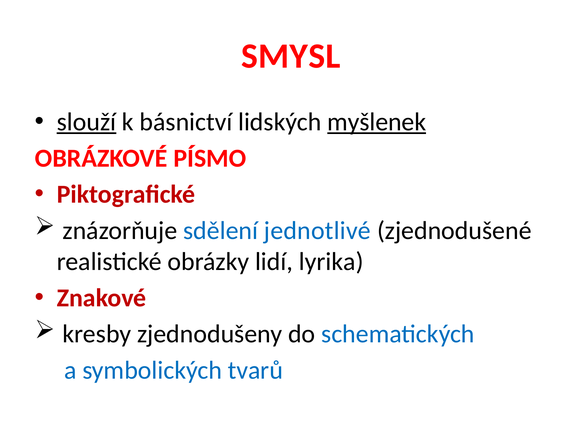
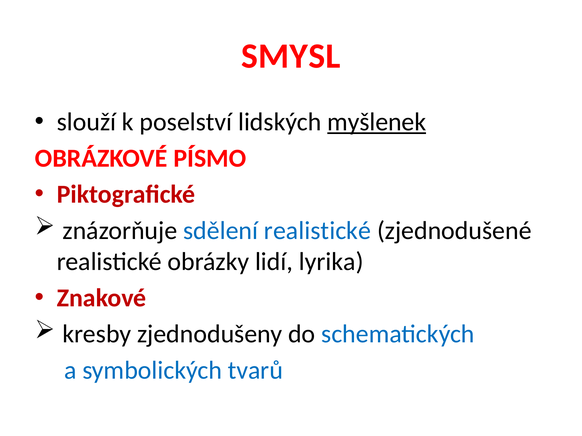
slouží underline: present -> none
básnictví: básnictví -> poselství
sdělení jednotlivé: jednotlivé -> realistické
